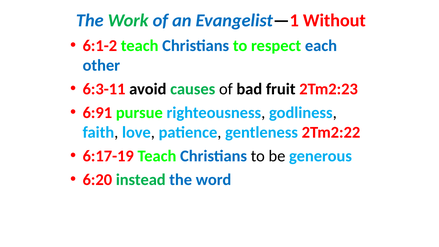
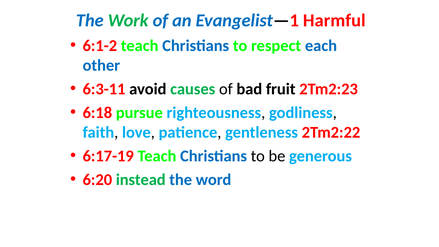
Without: Without -> Harmful
6:91: 6:91 -> 6:18
